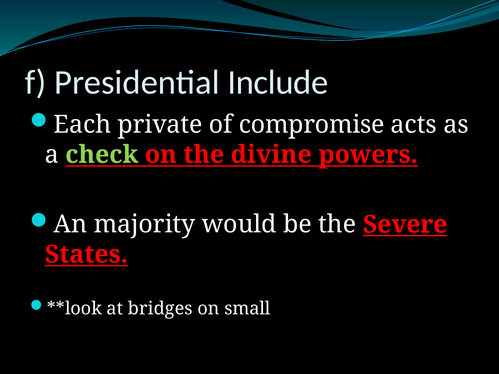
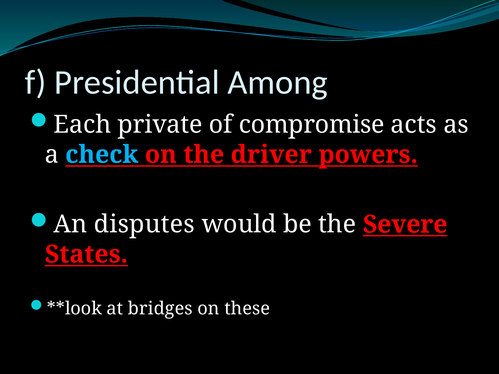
Include: Include -> Among
check colour: light green -> light blue
divine: divine -> driver
majority: majority -> disputes
small: small -> these
